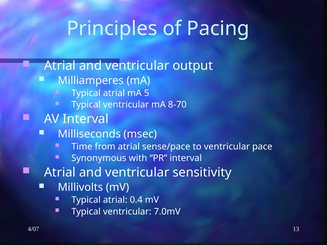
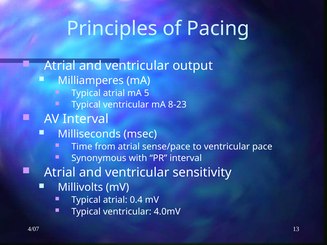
8-70: 8-70 -> 8-23
7.0mV: 7.0mV -> 4.0mV
